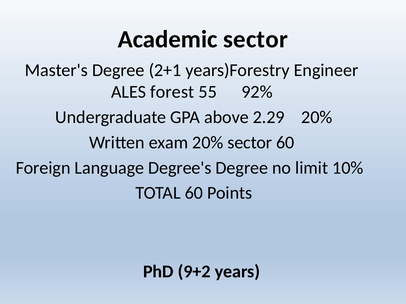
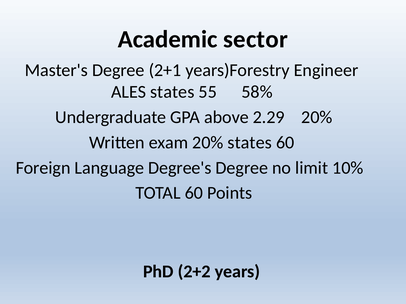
ALES forest: forest -> states
92%: 92% -> 58%
20% sector: sector -> states
9+2: 9+2 -> 2+2
